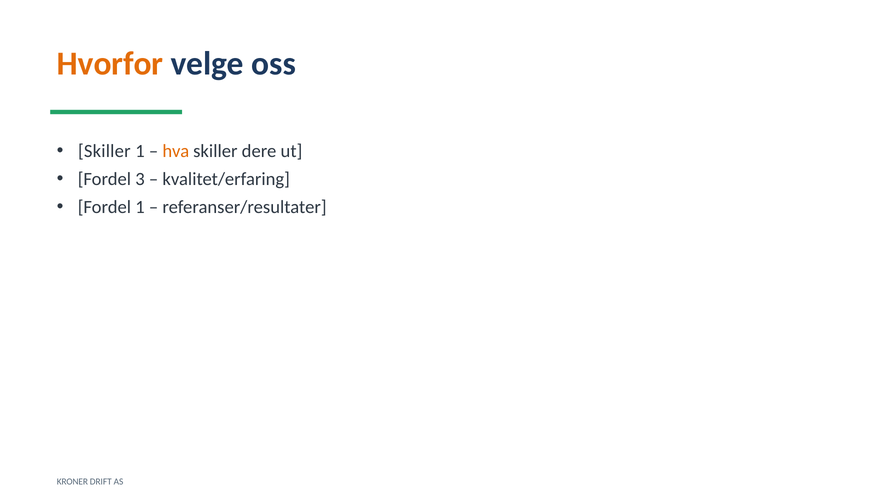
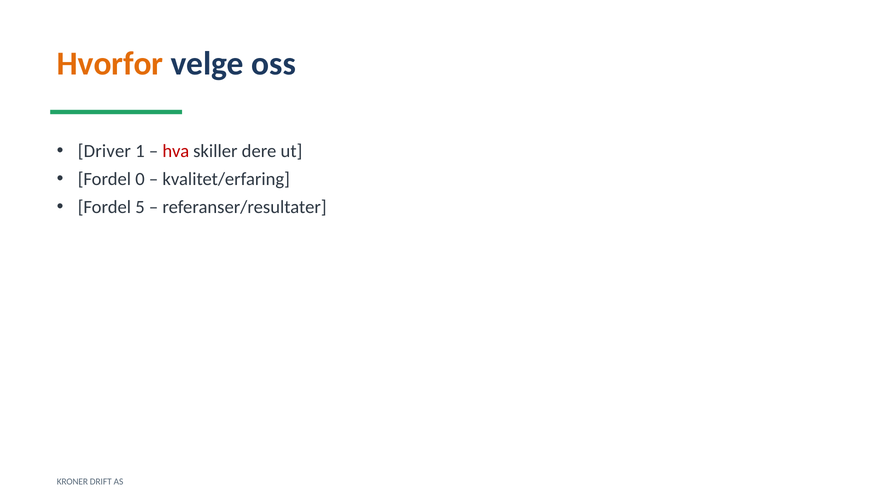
Skiller at (104, 151): Skiller -> Driver
hva colour: orange -> red
3: 3 -> 0
Fordel 1: 1 -> 5
